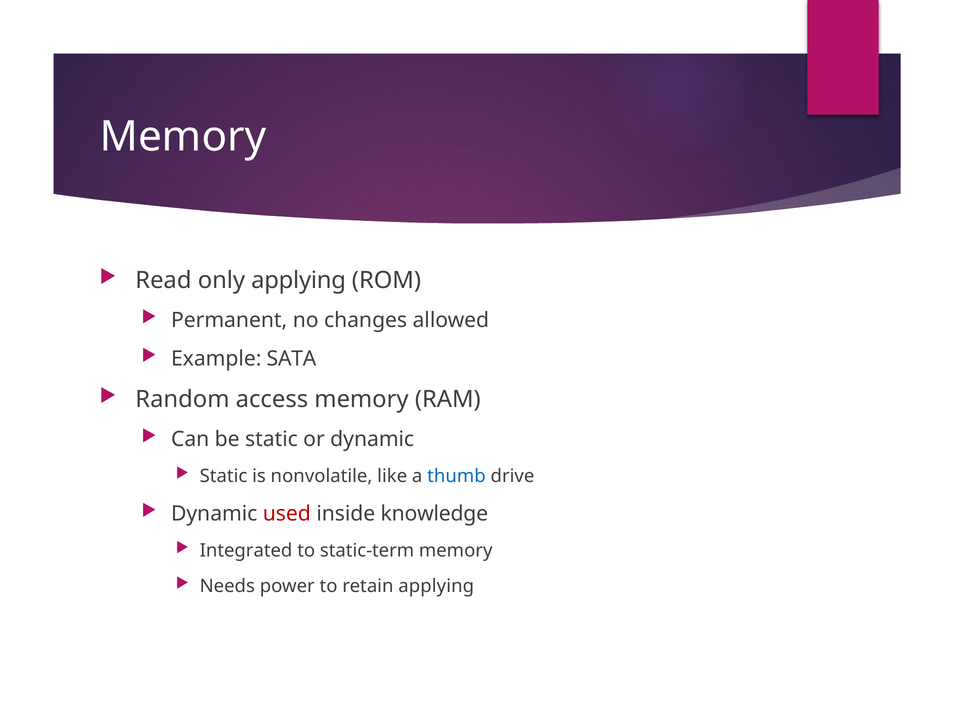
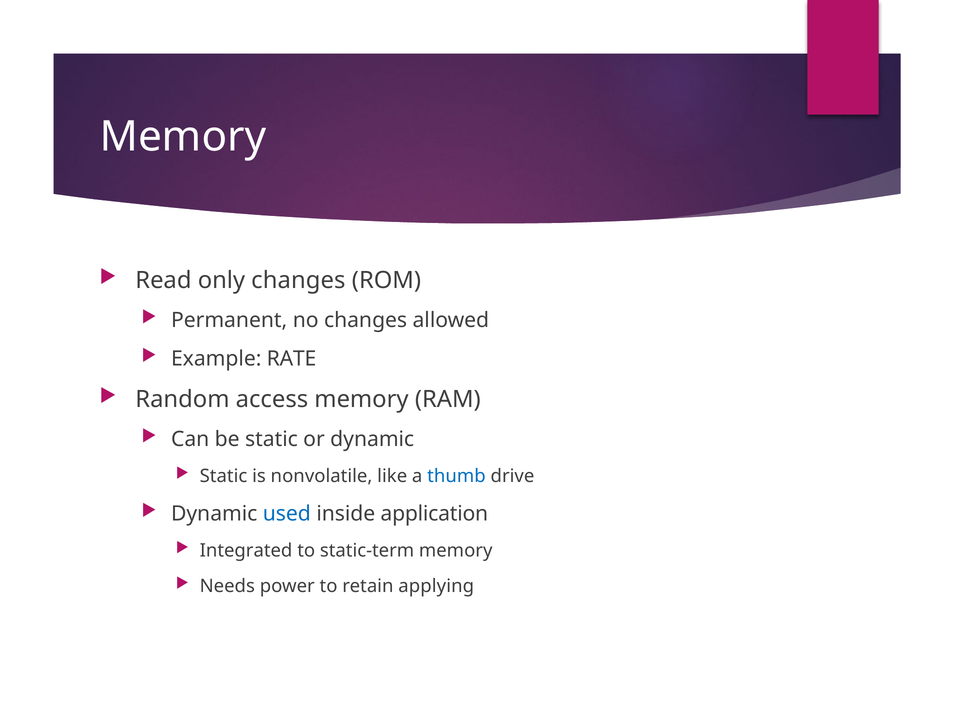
only applying: applying -> changes
SATA: SATA -> RATE
used colour: red -> blue
knowledge: knowledge -> application
